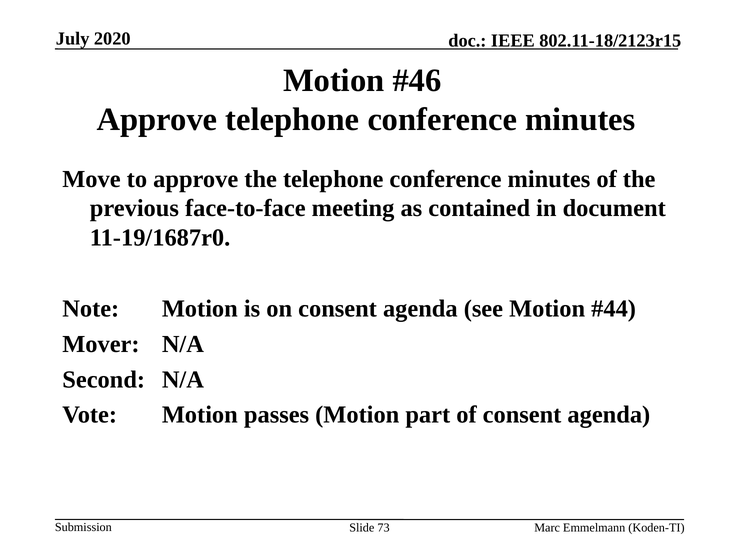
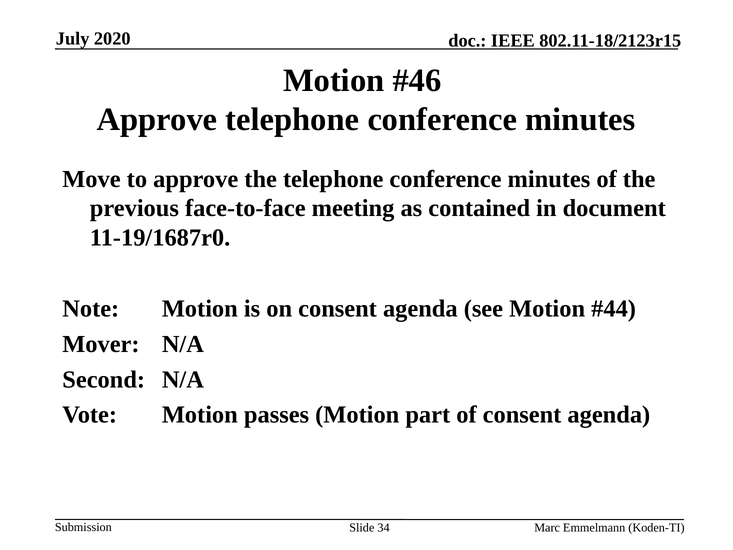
73: 73 -> 34
